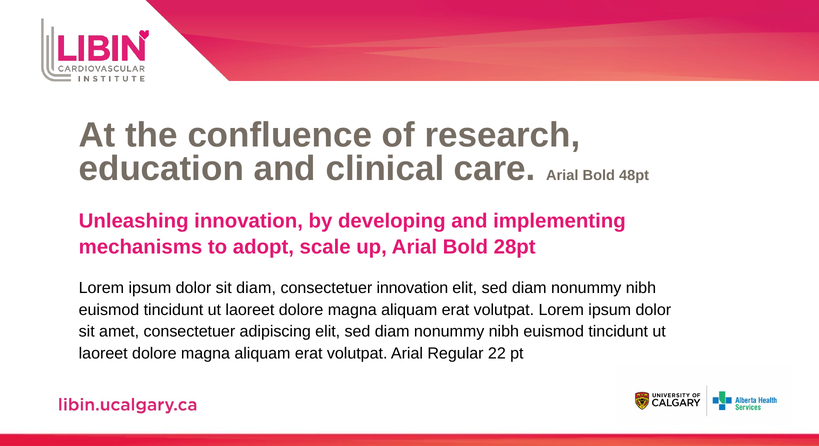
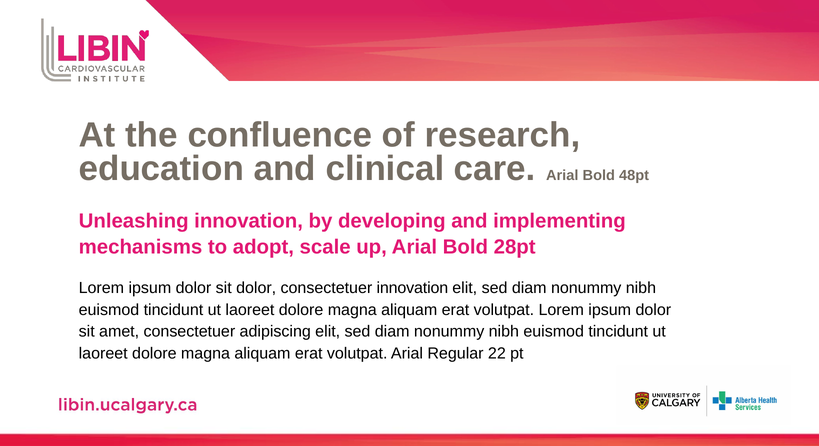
sit diam: diam -> dolor
